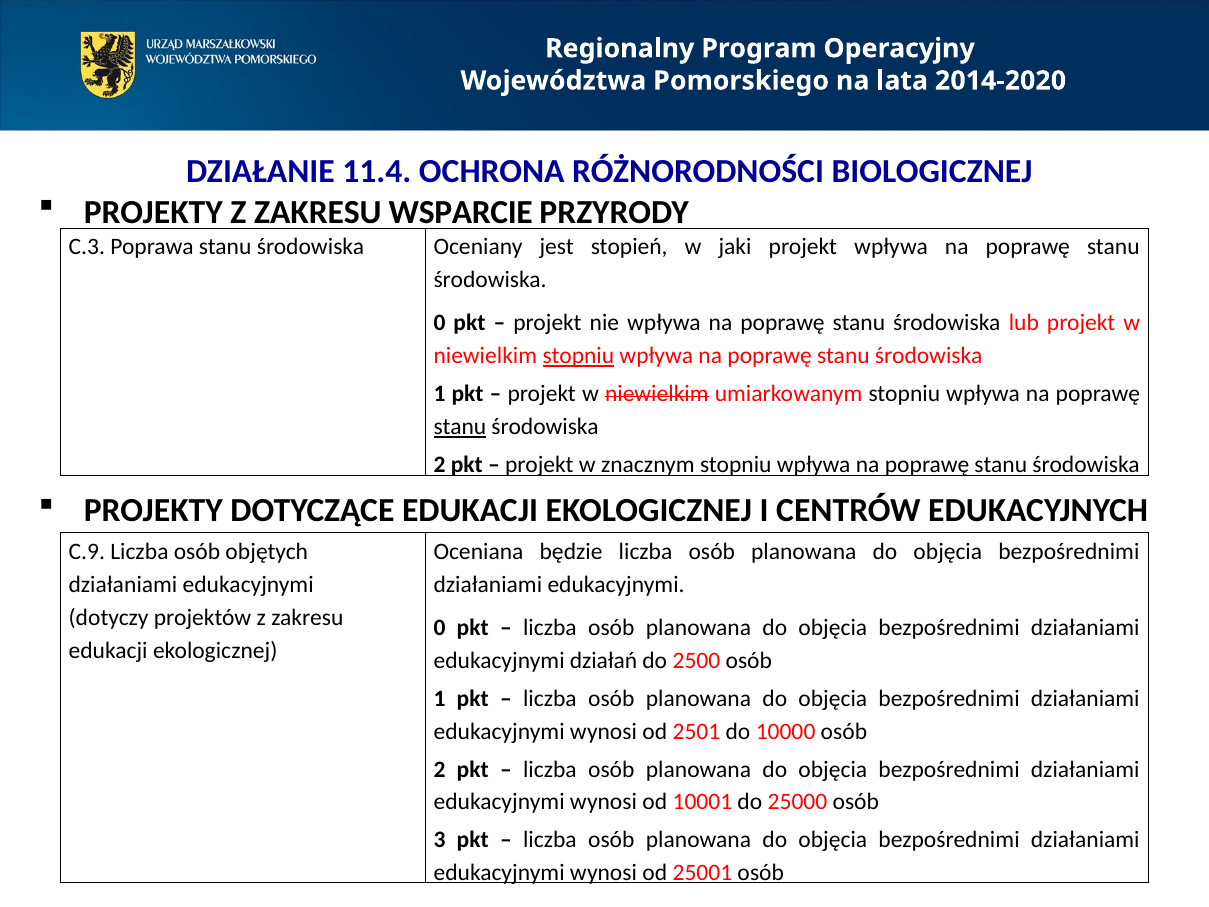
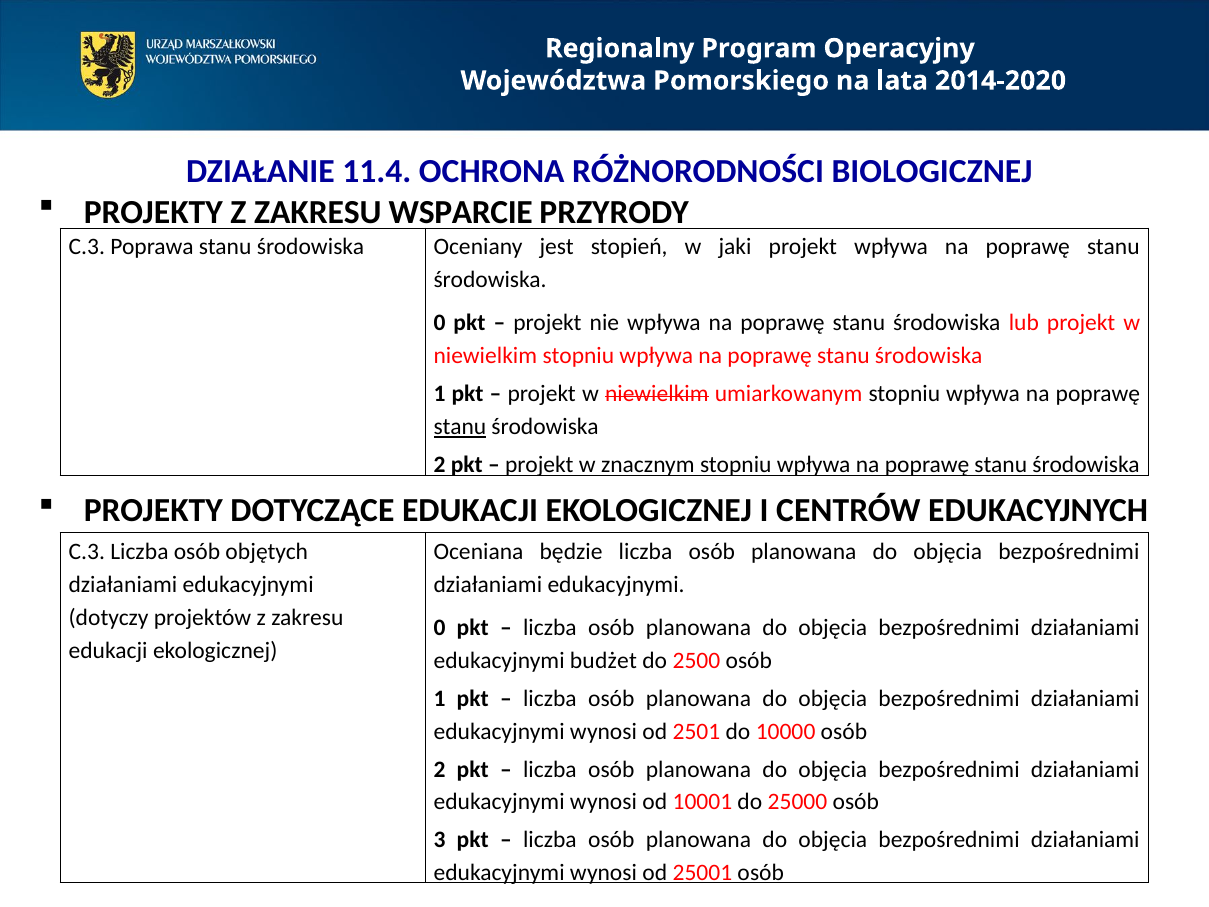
stopniu at (578, 356) underline: present -> none
C.9 at (87, 552): C.9 -> C.3
działań: działań -> budżet
